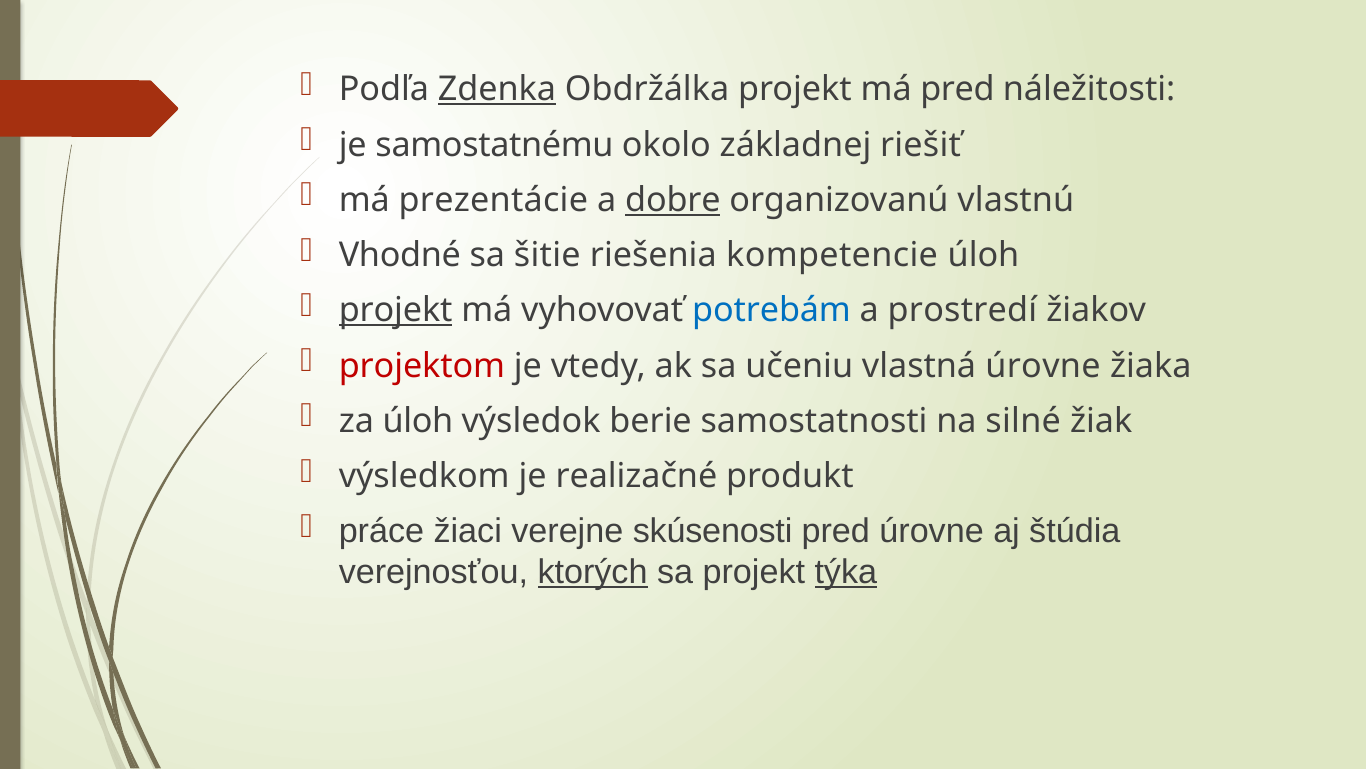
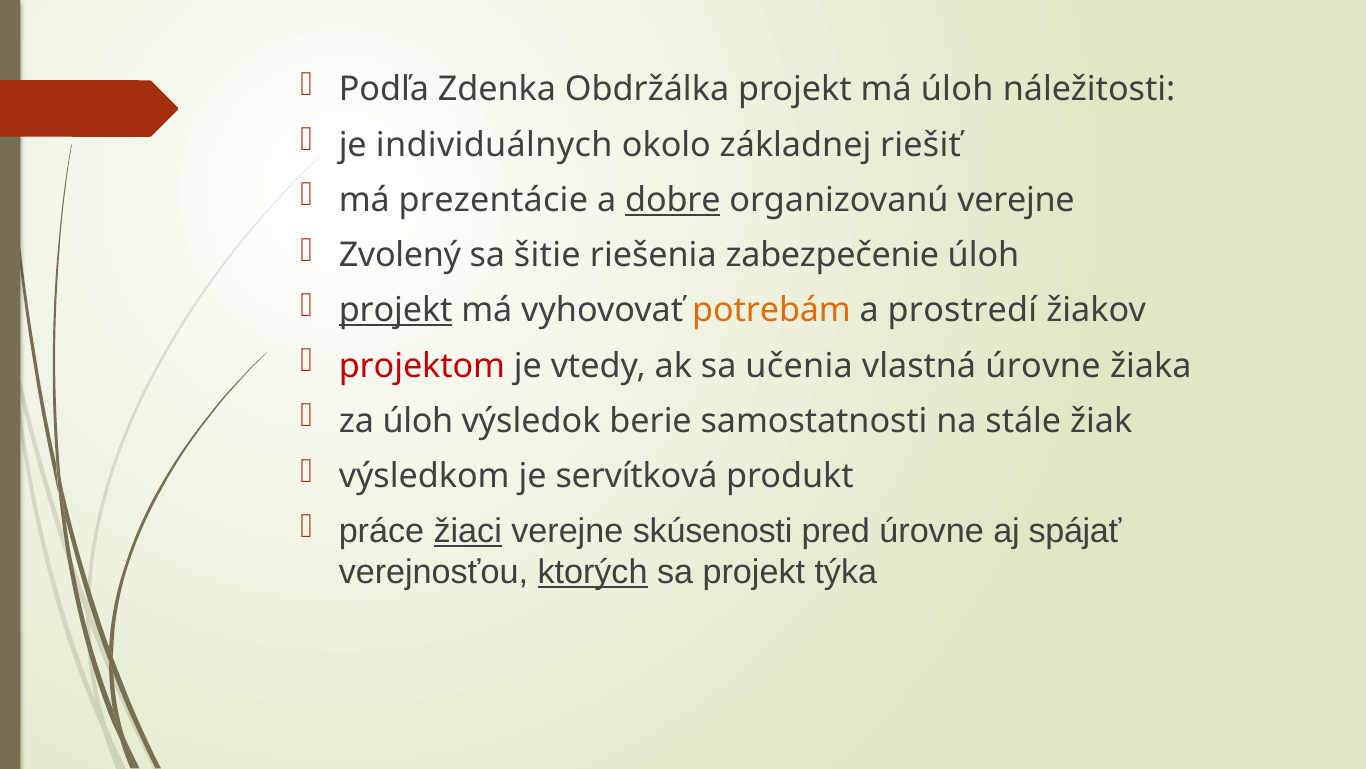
Zdenka underline: present -> none
má pred: pred -> úloh
samostatnému: samostatnému -> individuálnych
organizovanú vlastnú: vlastnú -> verejne
Vhodné: Vhodné -> Zvolený
kompetencie: kompetencie -> zabezpečenie
potrebám colour: blue -> orange
učeniu: učeniu -> učenia
silné: silné -> stále
realizačné: realizačné -> servítková
žiaci underline: none -> present
štúdia: štúdia -> spájať
týka underline: present -> none
